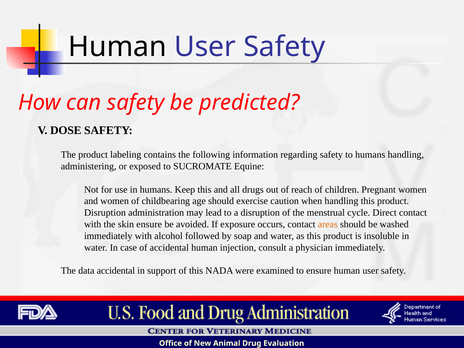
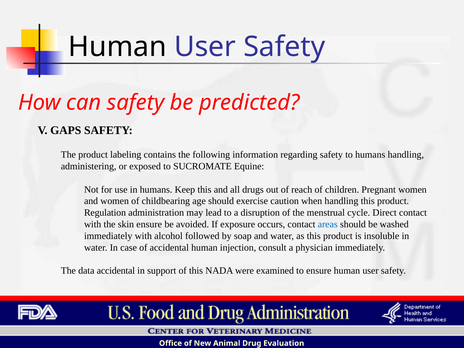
DOSE: DOSE -> GAPS
Disruption at (105, 213): Disruption -> Regulation
areas colour: orange -> blue
